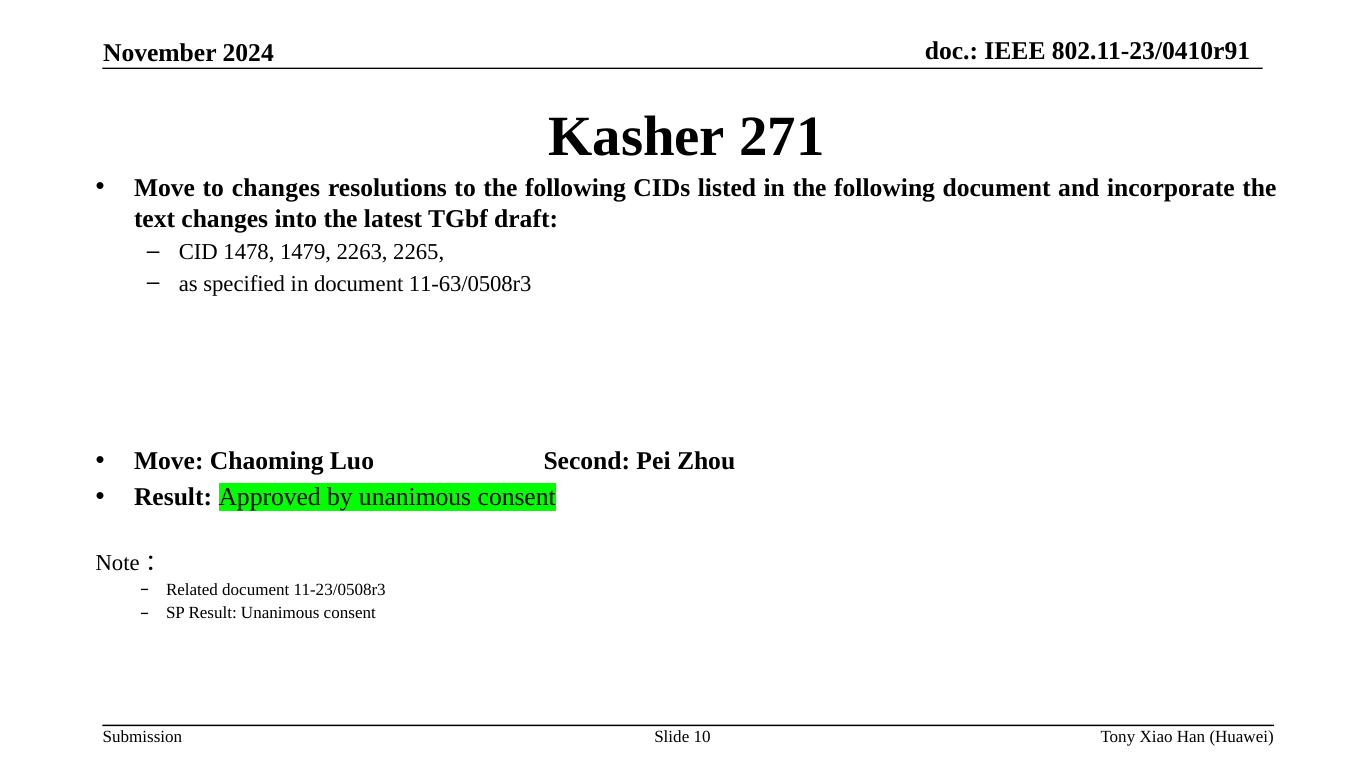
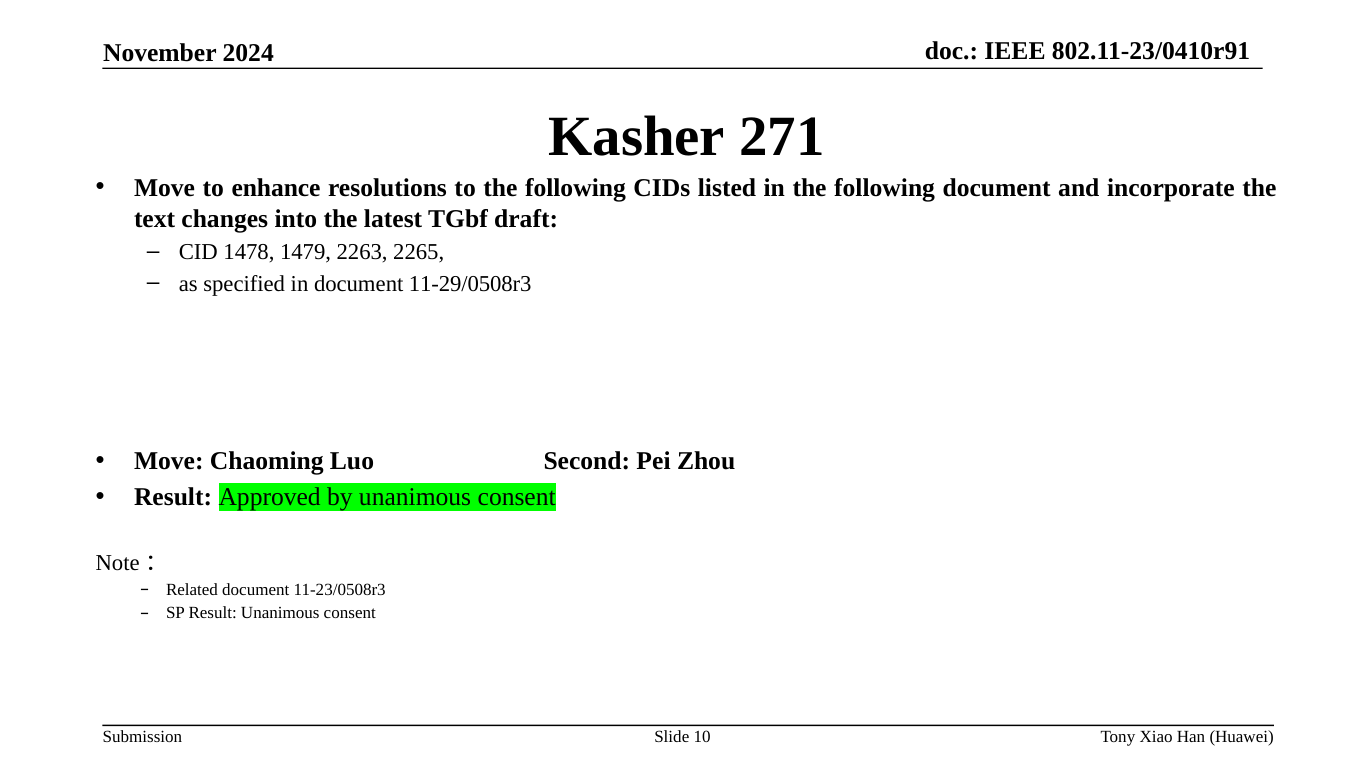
to changes: changes -> enhance
11-63/0508r3: 11-63/0508r3 -> 11-29/0508r3
